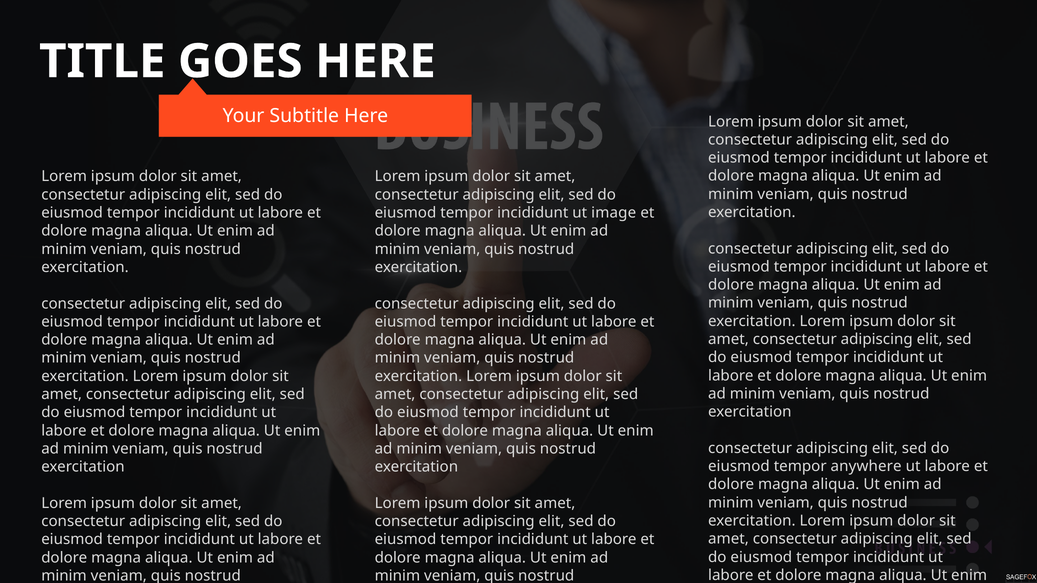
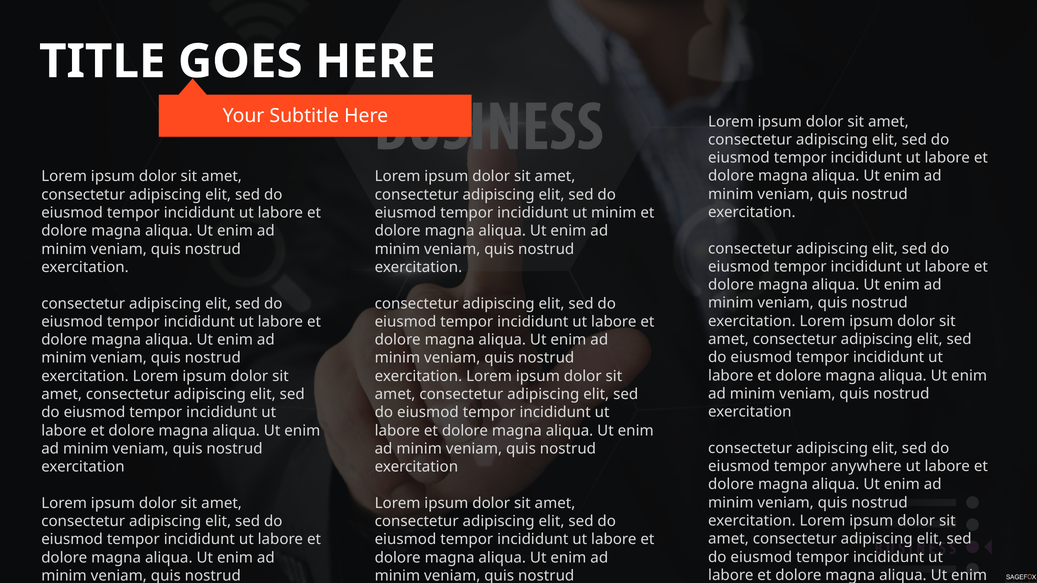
ut image: image -> minim
